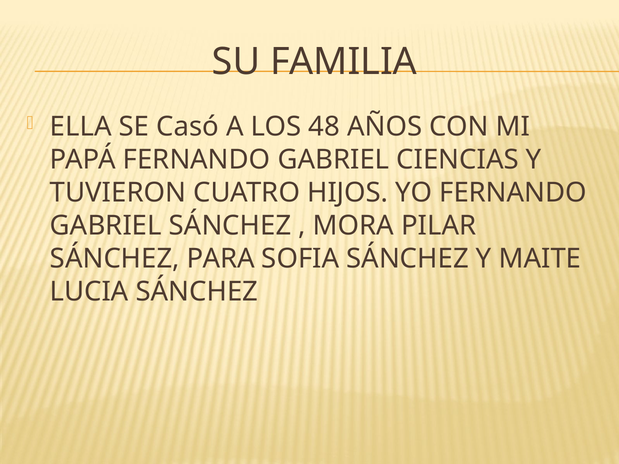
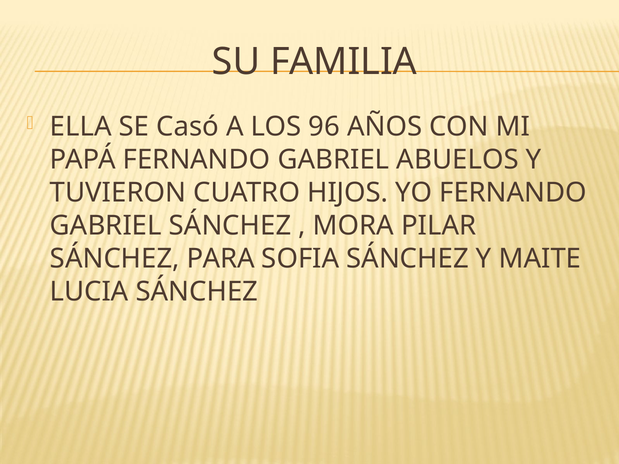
48: 48 -> 96
CIENCIAS: CIENCIAS -> ABUELOS
